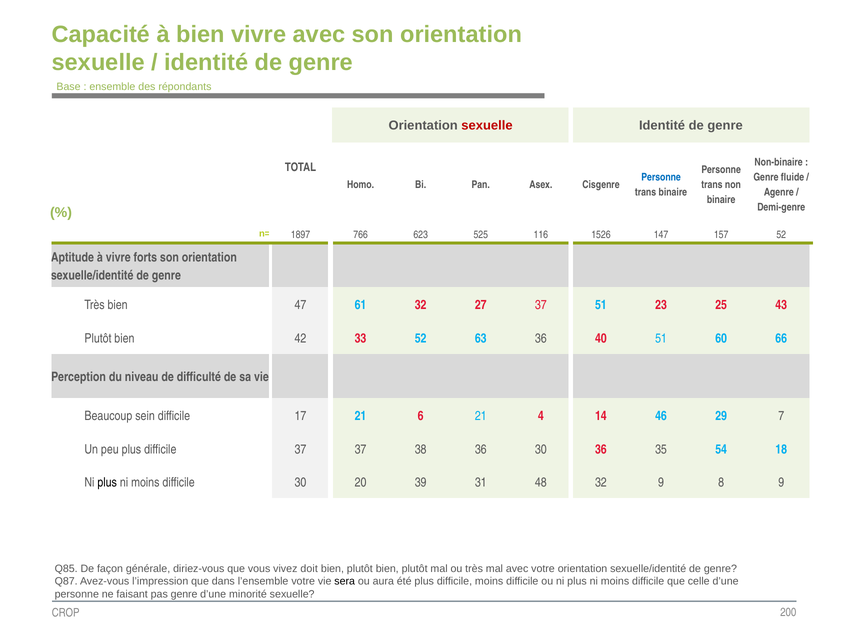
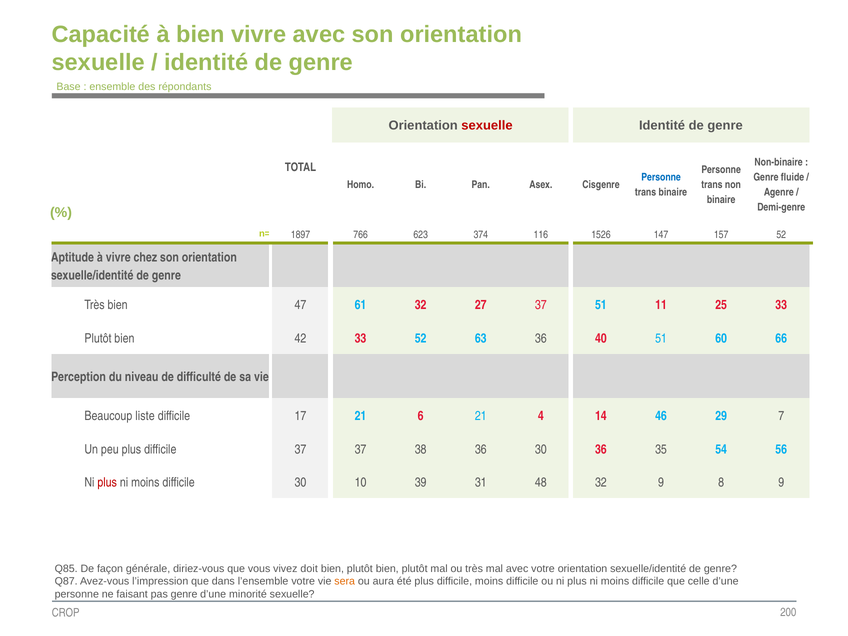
525: 525 -> 374
forts: forts -> chez
23: 23 -> 11
25 43: 43 -> 33
sein: sein -> liste
18: 18 -> 56
plus at (107, 483) colour: black -> red
20: 20 -> 10
sera colour: black -> orange
